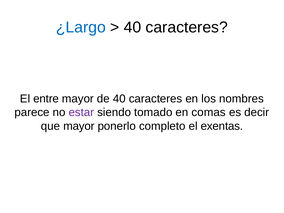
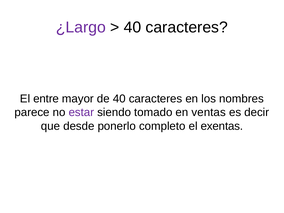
¿Largo colour: blue -> purple
comas: comas -> ventas
que mayor: mayor -> desde
